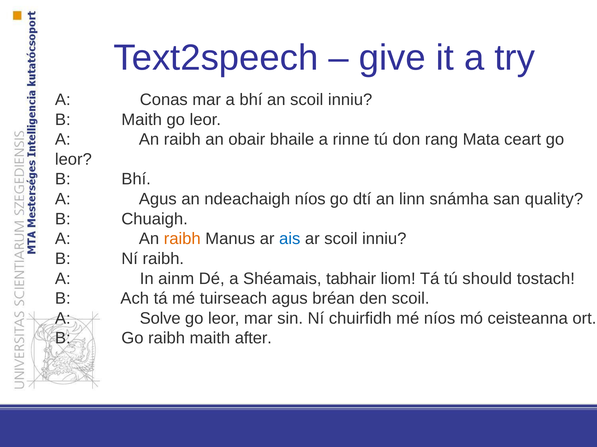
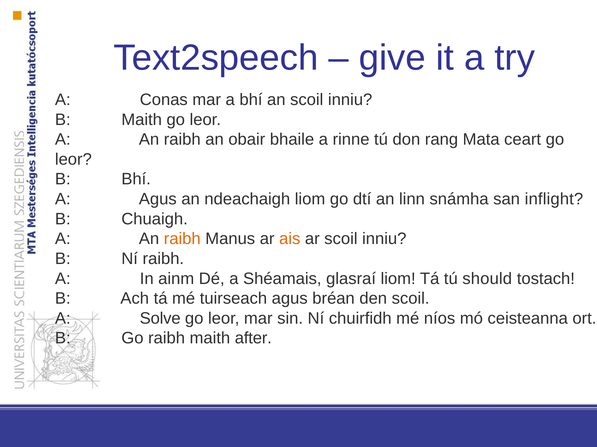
ndeachaigh níos: níos -> liom
quality: quality -> inflight
ais colour: blue -> orange
tabhair: tabhair -> glasraí
